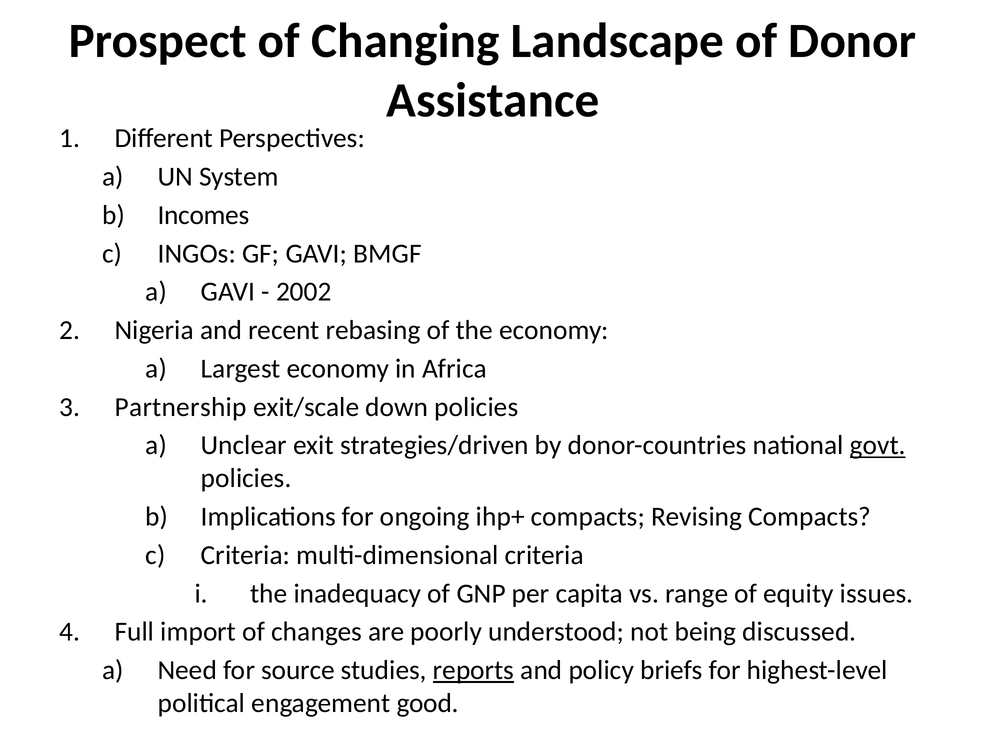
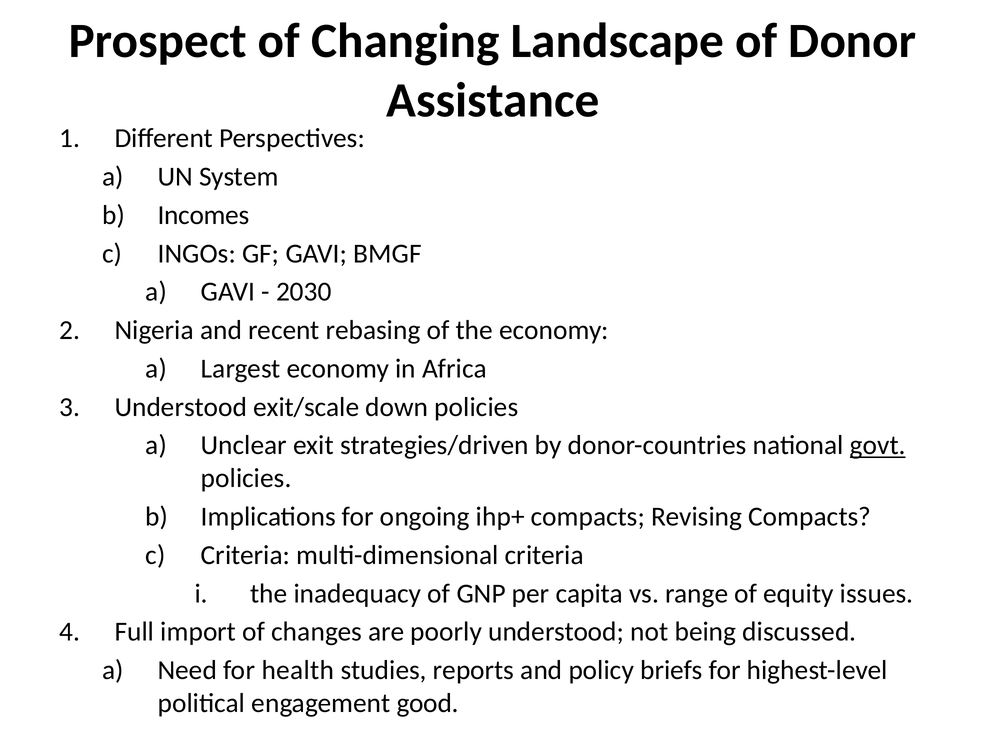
2002: 2002 -> 2030
Partnership at (181, 407): Partnership -> Understood
source: source -> health
reports underline: present -> none
